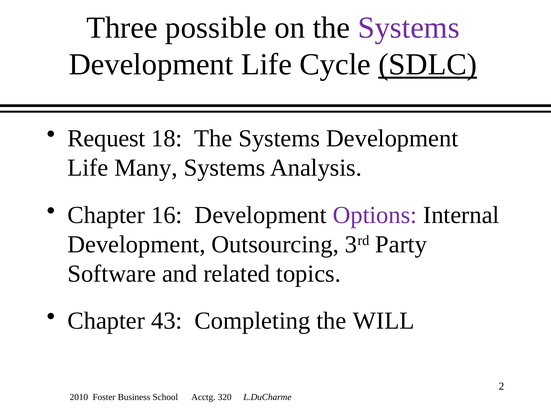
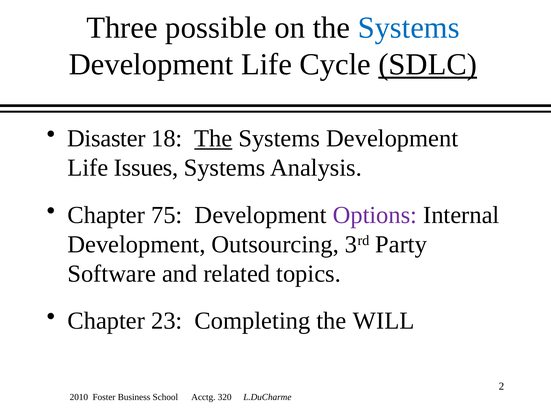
Systems at (409, 28) colour: purple -> blue
Request: Request -> Disaster
The at (213, 139) underline: none -> present
Many: Many -> Issues
16: 16 -> 75
43: 43 -> 23
